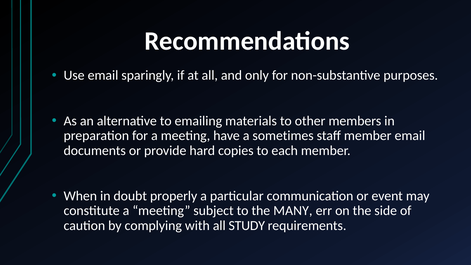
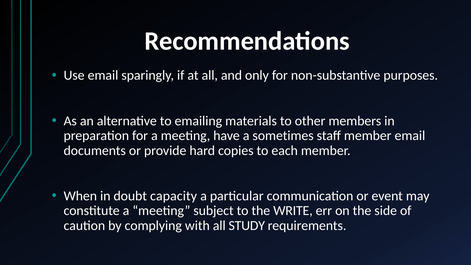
properly: properly -> capacity
MANY: MANY -> WRITE
